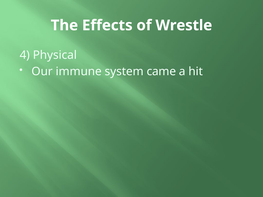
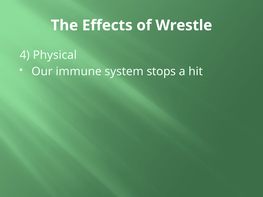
came: came -> stops
